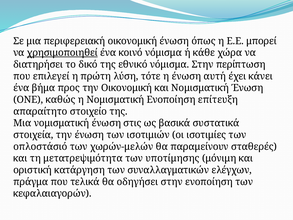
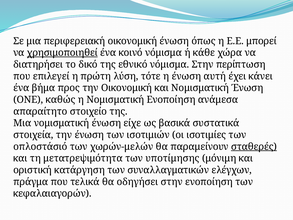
επίτευξη: επίτευξη -> ανάμεσα
στις: στις -> είχε
σταθερές underline: none -> present
